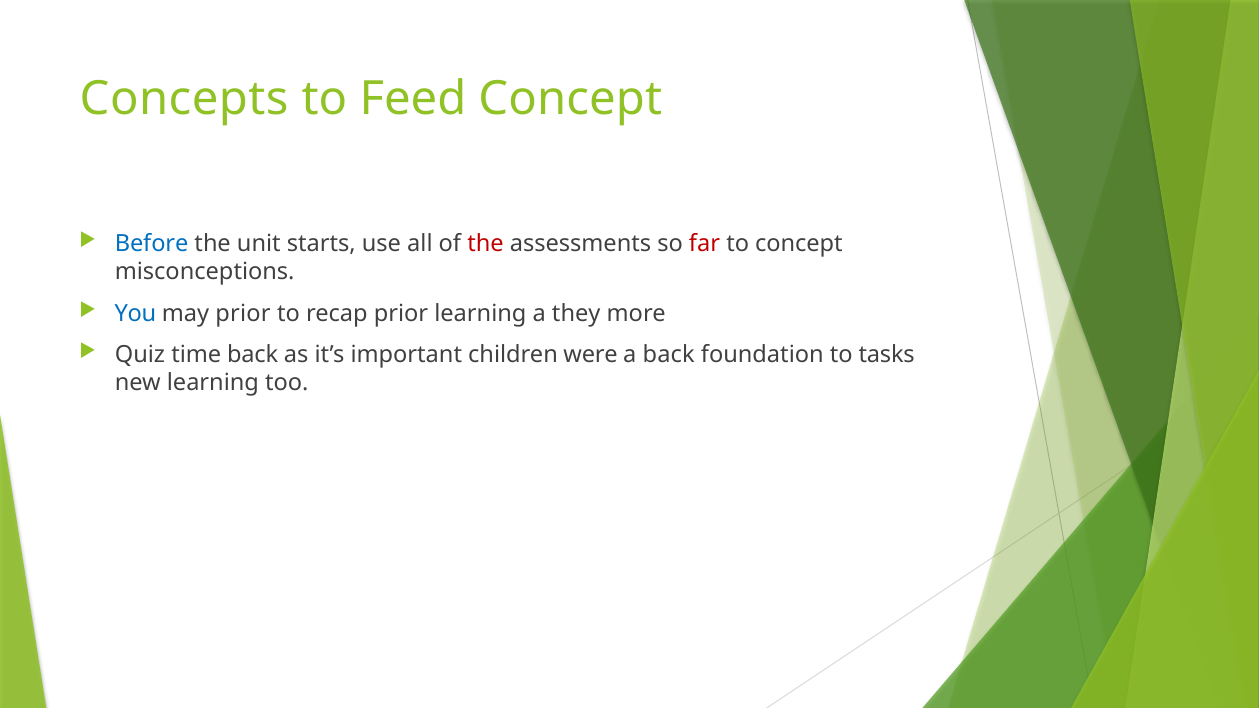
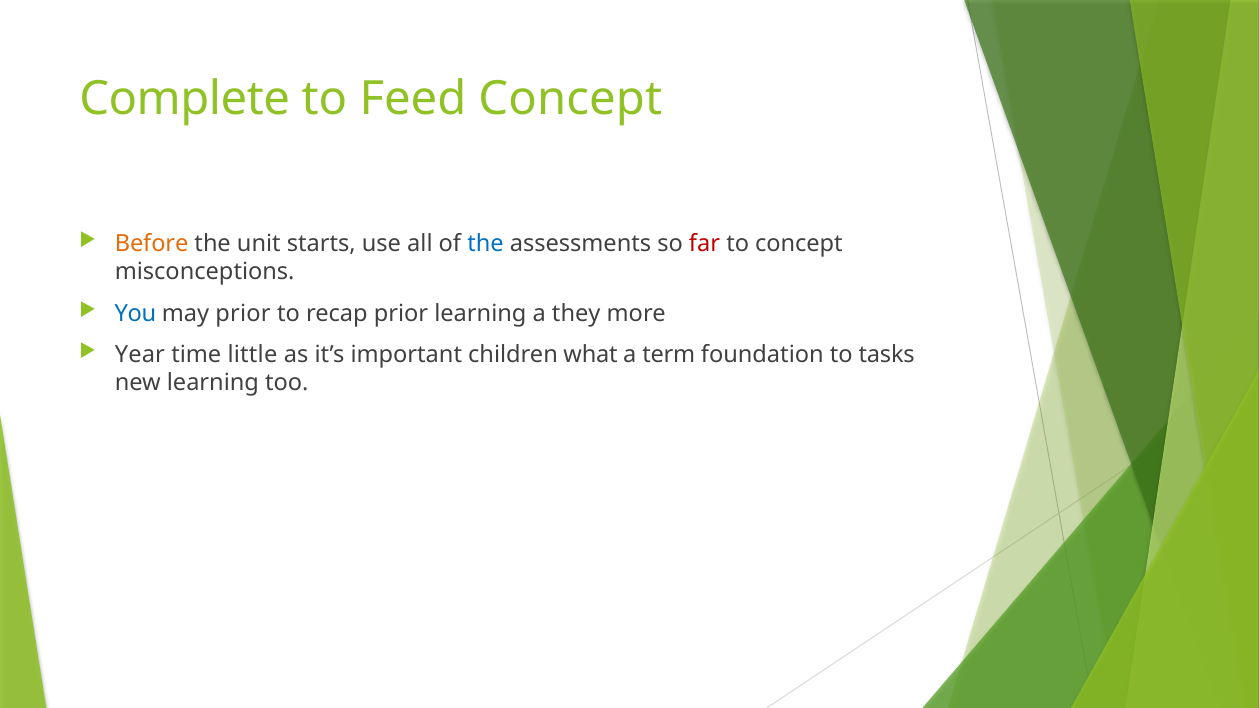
Concepts: Concepts -> Complete
Before colour: blue -> orange
the at (485, 244) colour: red -> blue
Quiz: Quiz -> Year
time back: back -> little
were: were -> what
a back: back -> term
